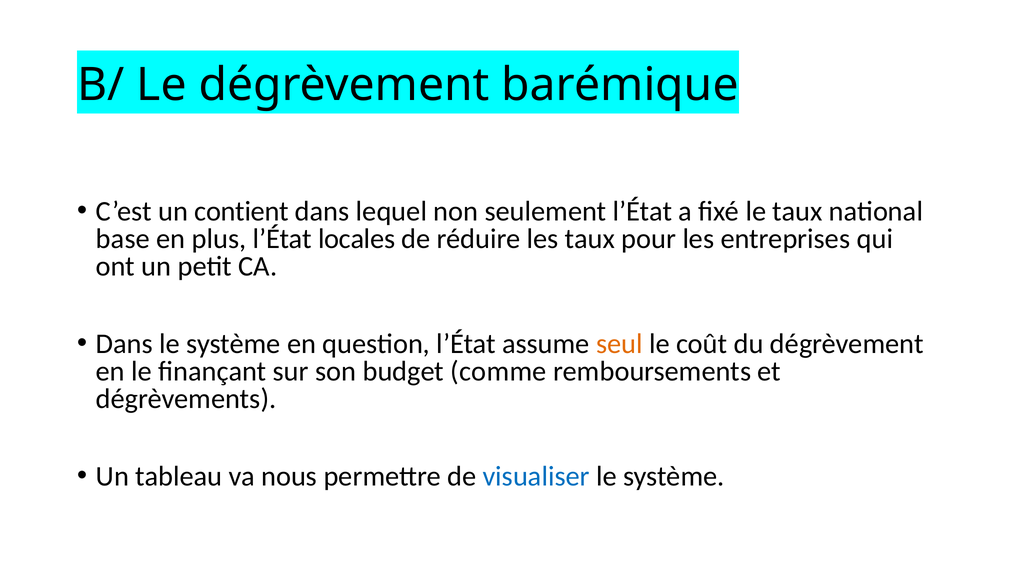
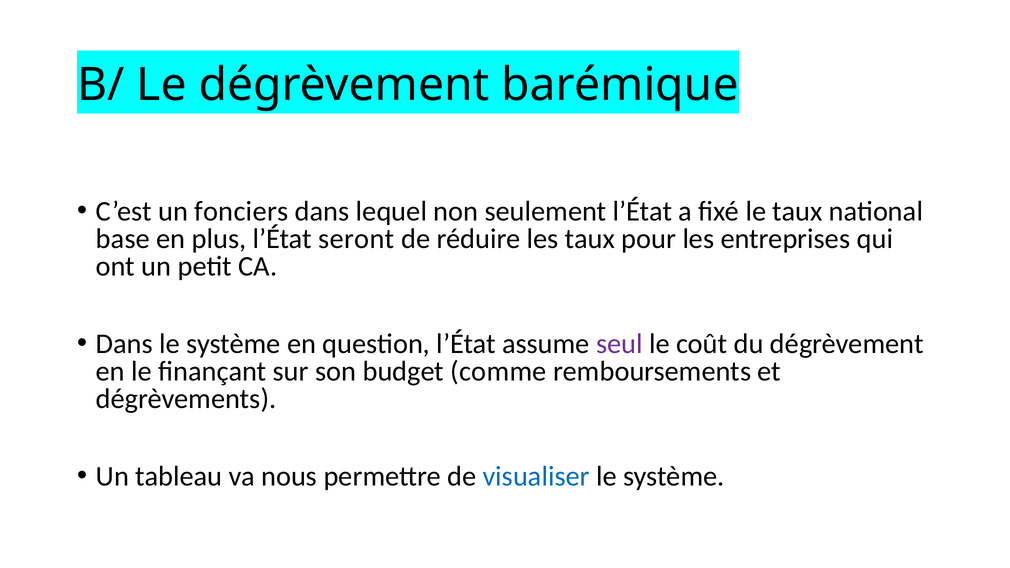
contient: contient -> fonciers
locales: locales -> seront
seul colour: orange -> purple
